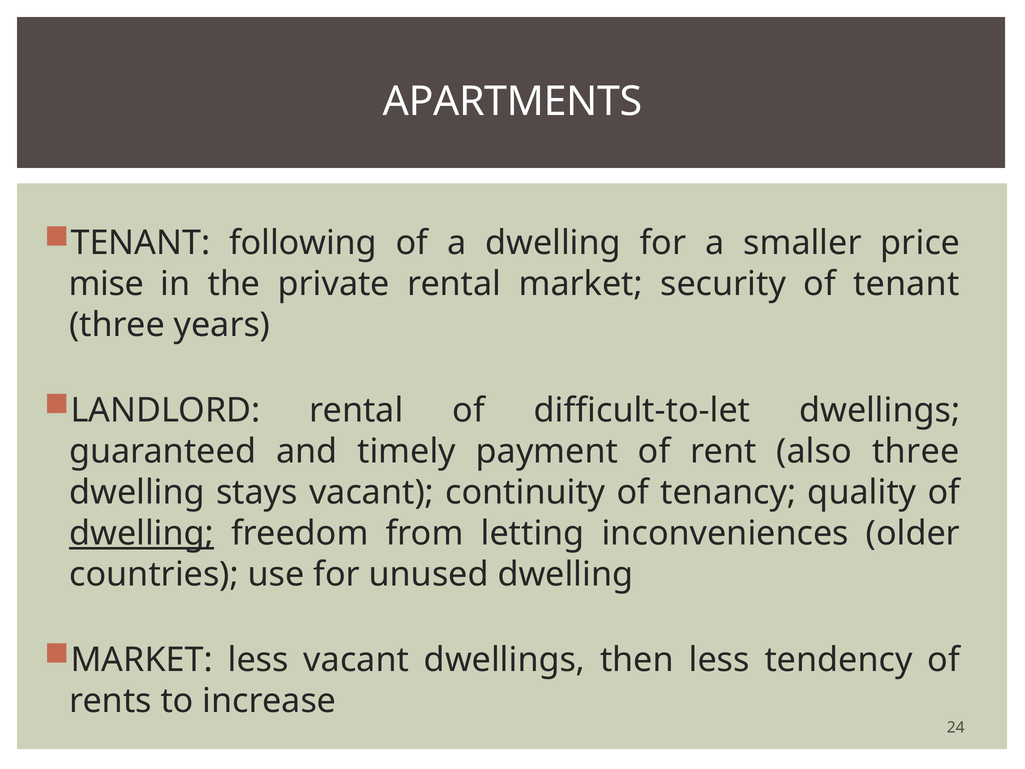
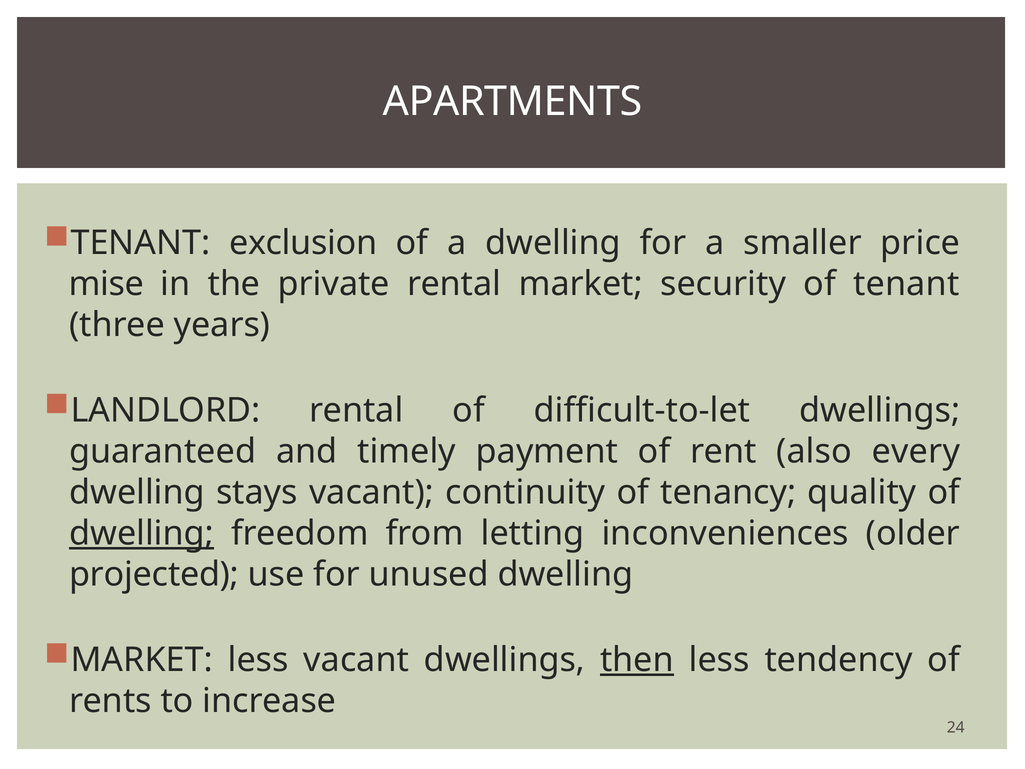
following: following -> exclusion
also three: three -> every
countries: countries -> projected
then underline: none -> present
